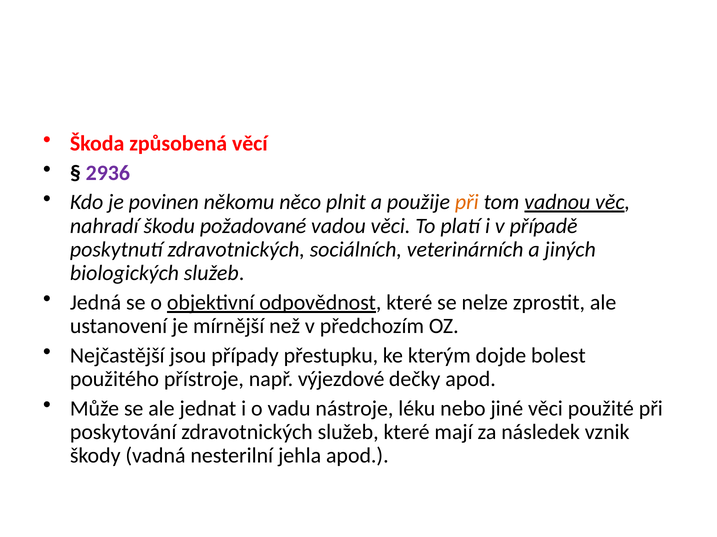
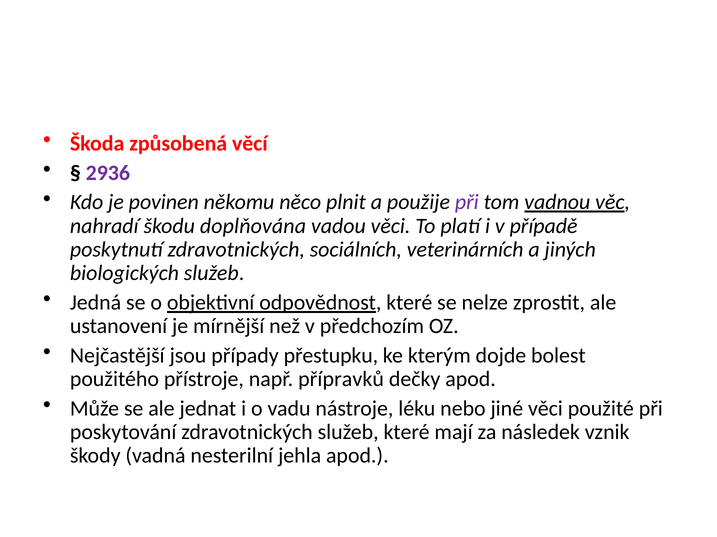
při at (467, 203) colour: orange -> purple
požadované: požadované -> doplňována
výjezdové: výjezdové -> přípravků
